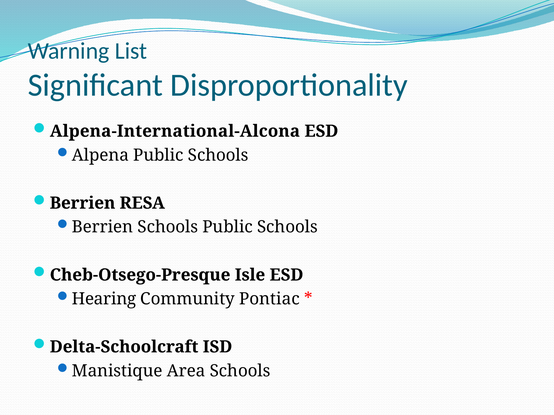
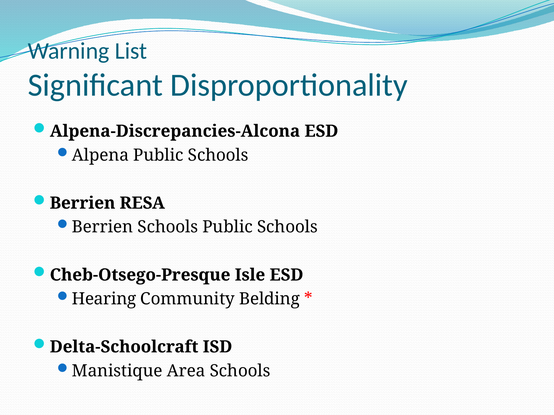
Alpena-International-Alcona: Alpena-International-Alcona -> Alpena-Discrepancies-Alcona
Pontiac: Pontiac -> Belding
